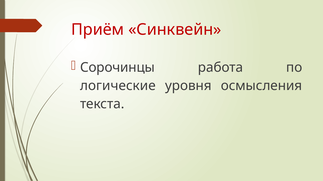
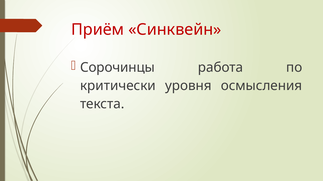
логические: логические -> критически
